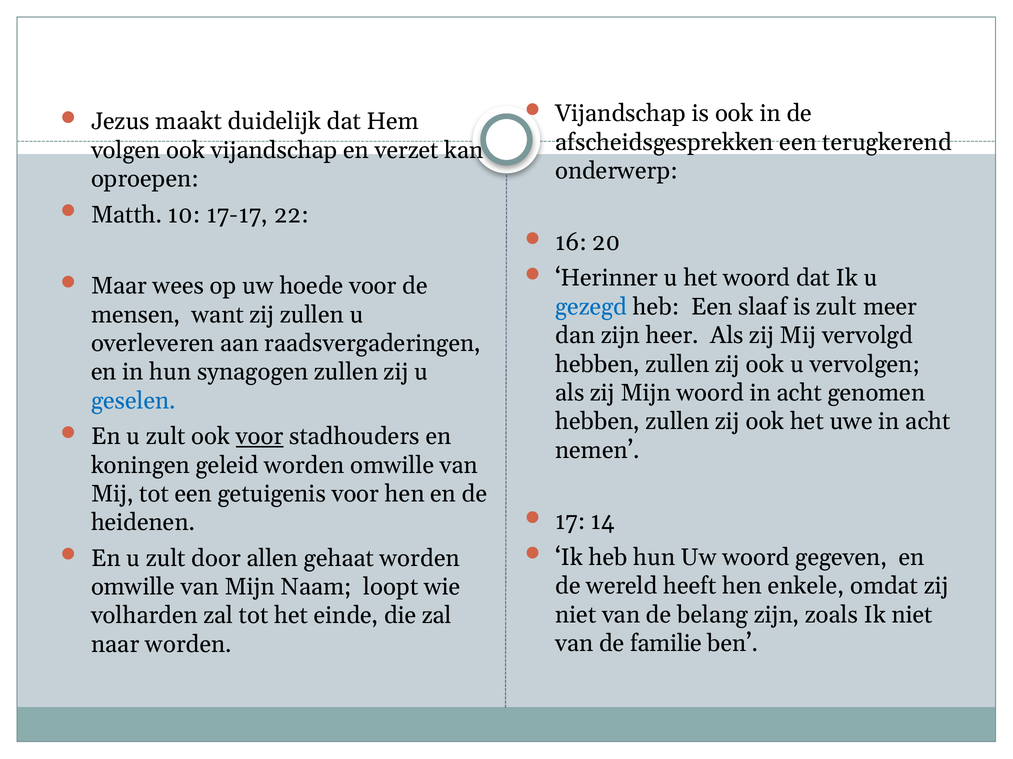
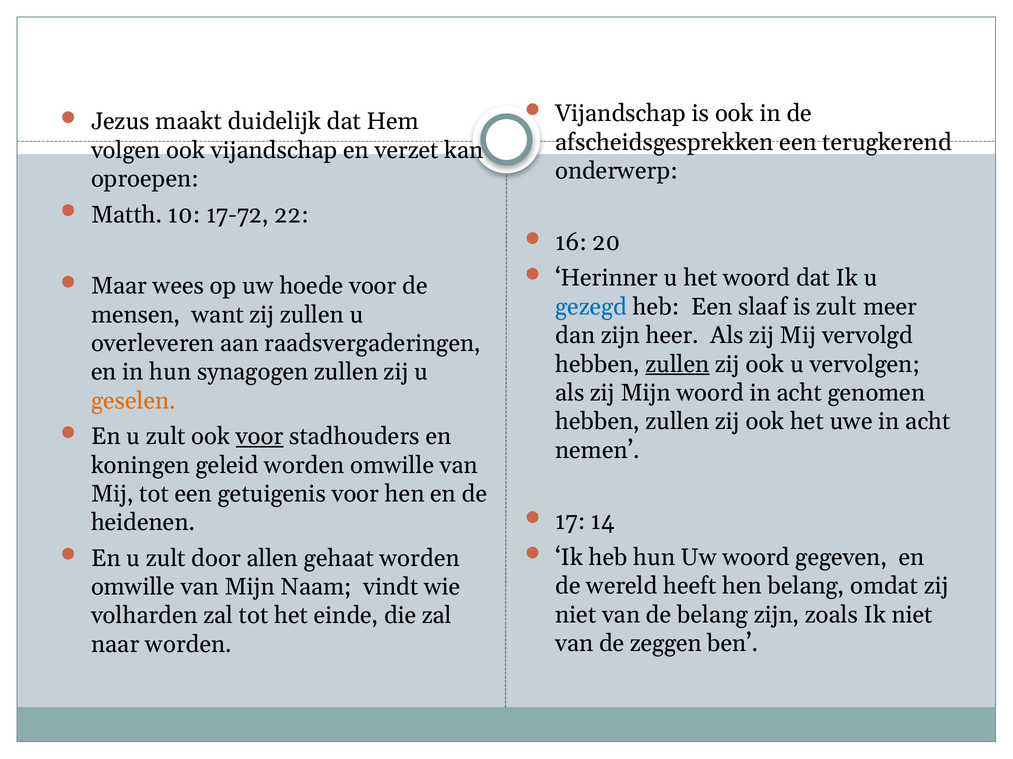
17-17: 17-17 -> 17-72
zullen at (678, 364) underline: none -> present
geselen colour: blue -> orange
hen enkele: enkele -> belang
loopt: loopt -> vindt
familie: familie -> zeggen
